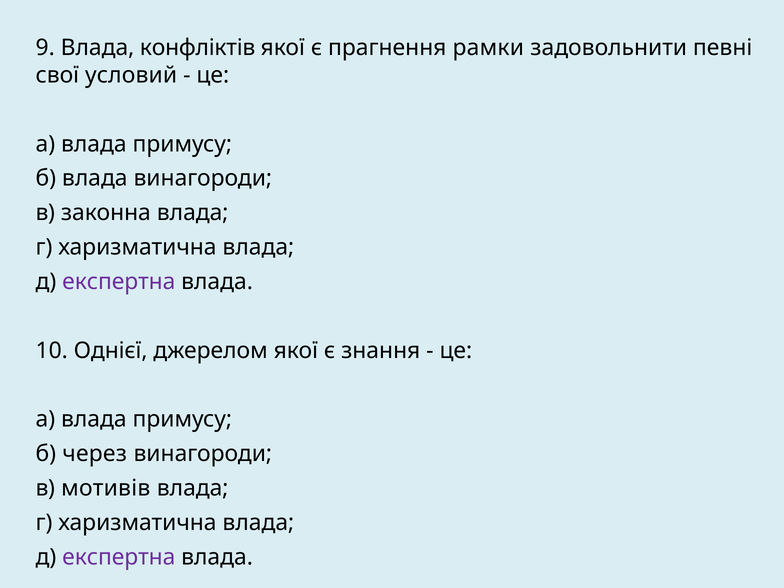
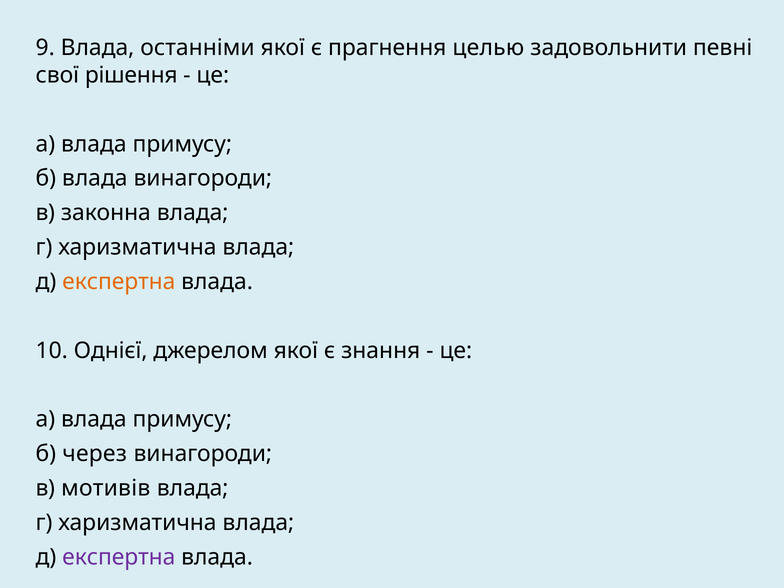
конфліктів: конфліктів -> останніми
рамки: рамки -> целью
условий: условий -> рішення
експертна at (119, 282) colour: purple -> orange
